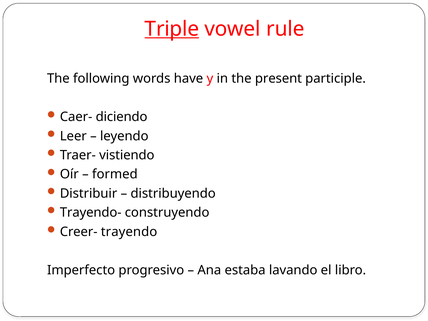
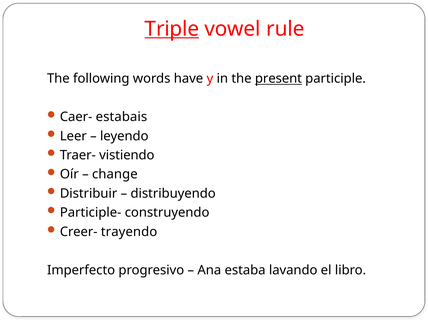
present underline: none -> present
diciendo: diciendo -> estabais
formed: formed -> change
Trayendo-: Trayendo- -> Participle-
